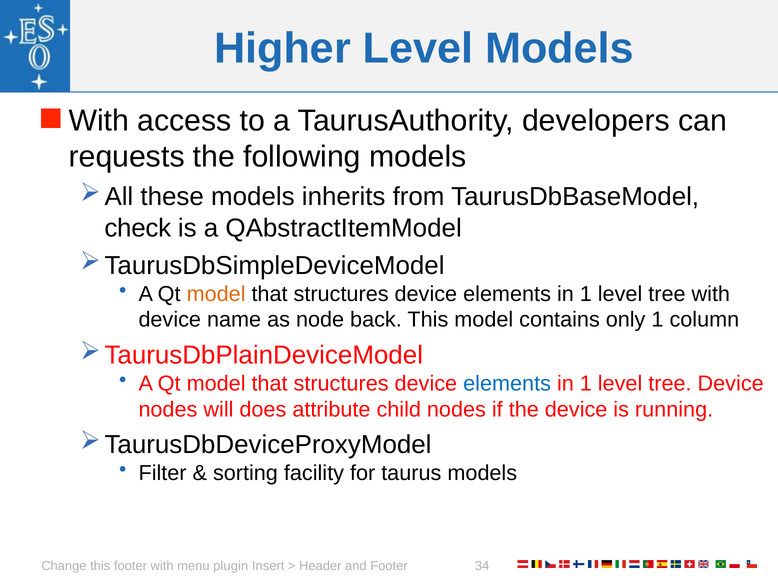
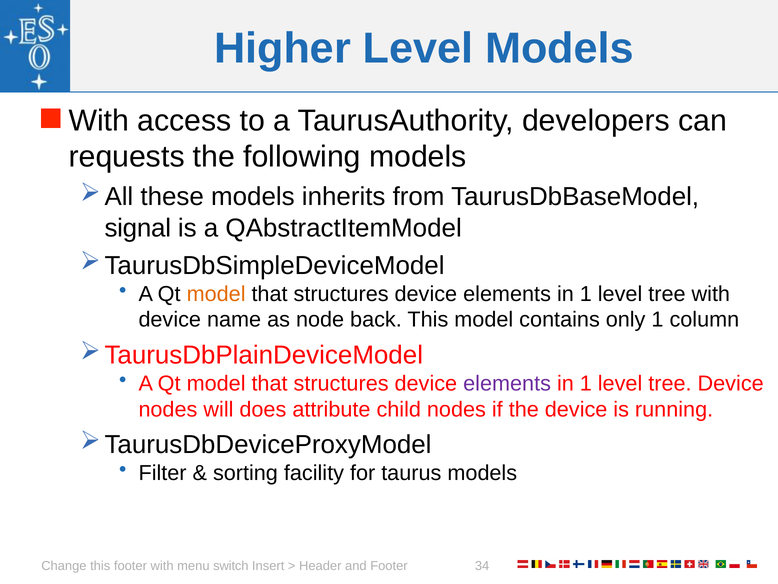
check: check -> signal
elements at (507, 383) colour: blue -> purple
plugin: plugin -> switch
